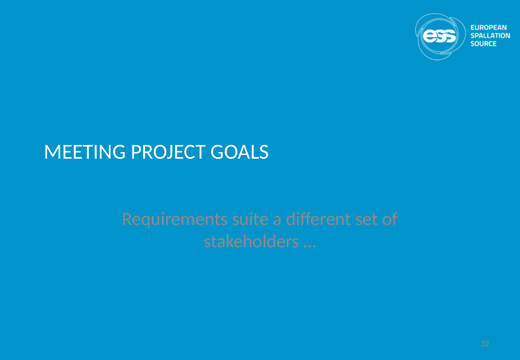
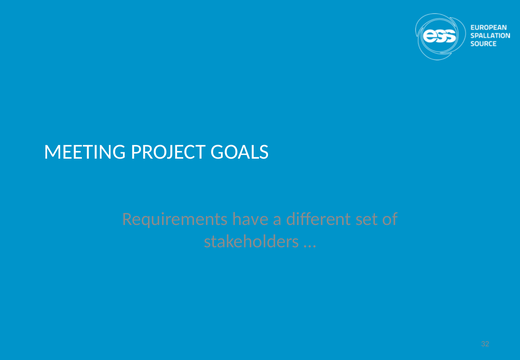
suite: suite -> have
